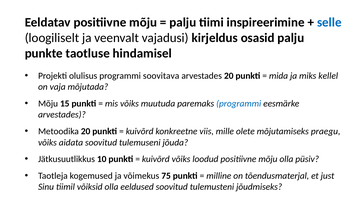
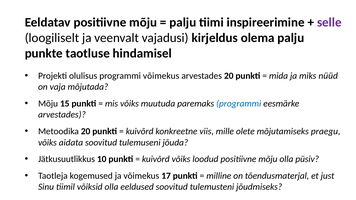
selle colour: blue -> purple
osasid: osasid -> olema
programmi soovitava: soovitava -> võimekus
kellel: kellel -> nüüd
75: 75 -> 17
